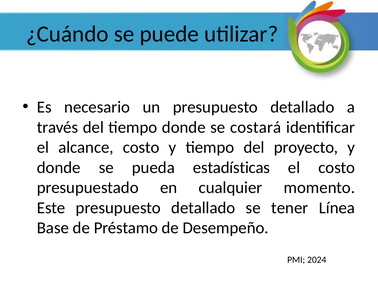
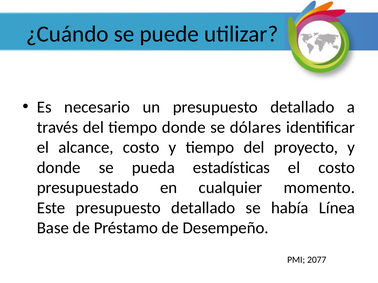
costará: costará -> dólares
tener: tener -> había
2024: 2024 -> 2077
